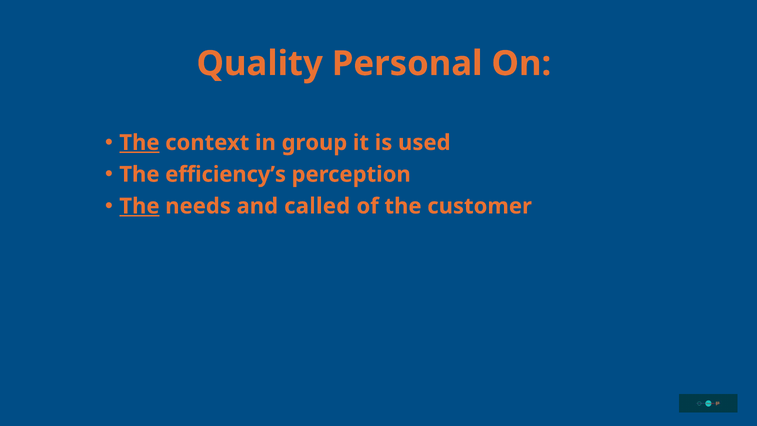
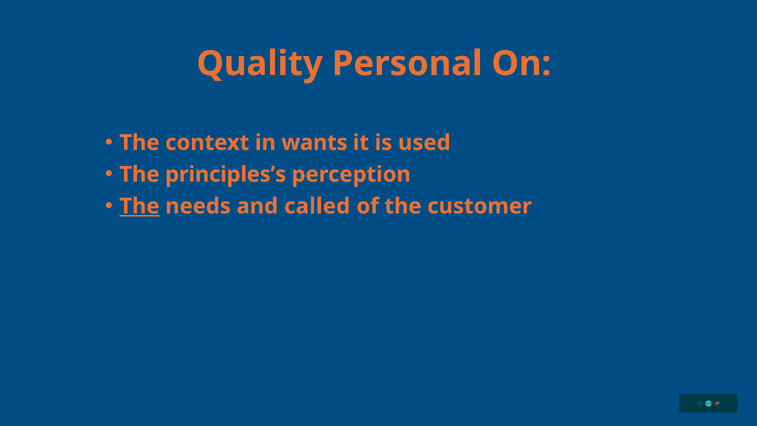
The at (139, 143) underline: present -> none
group: group -> wants
efficiency’s: efficiency’s -> principles’s
